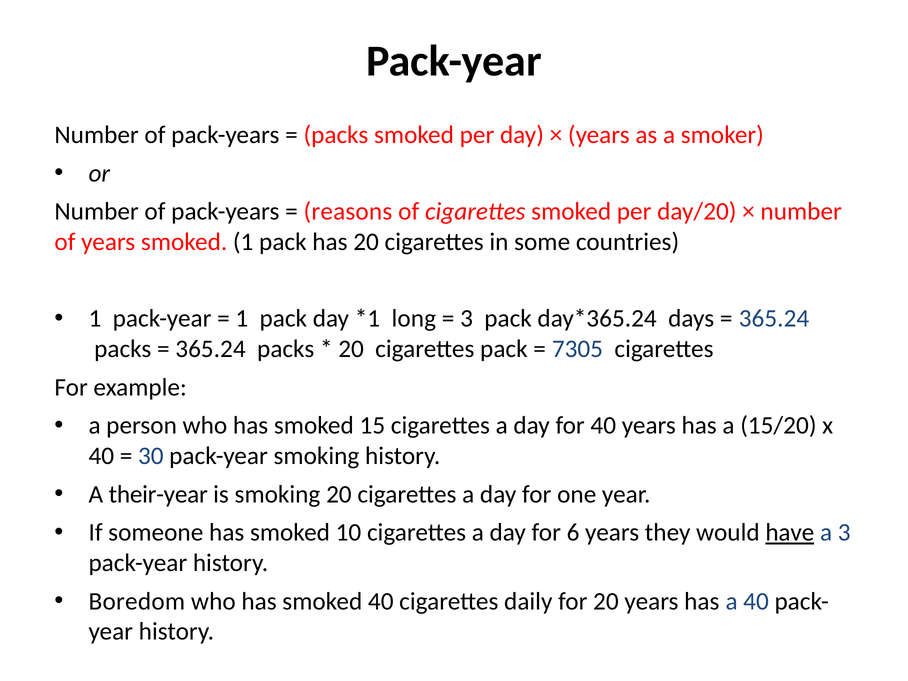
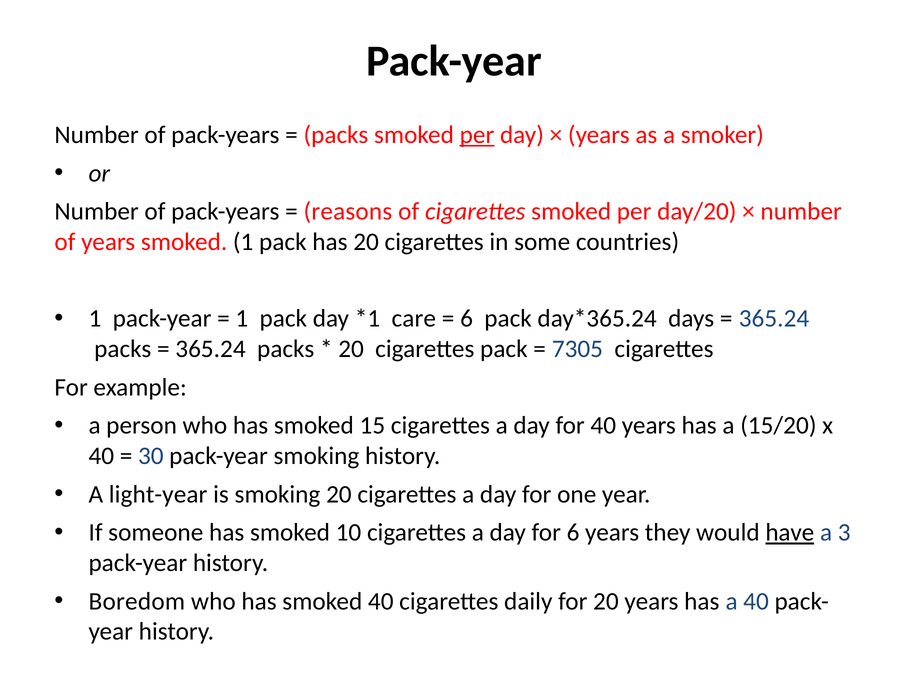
per at (477, 135) underline: none -> present
long: long -> care
3 at (467, 319): 3 -> 6
their-year: their-year -> light-year
